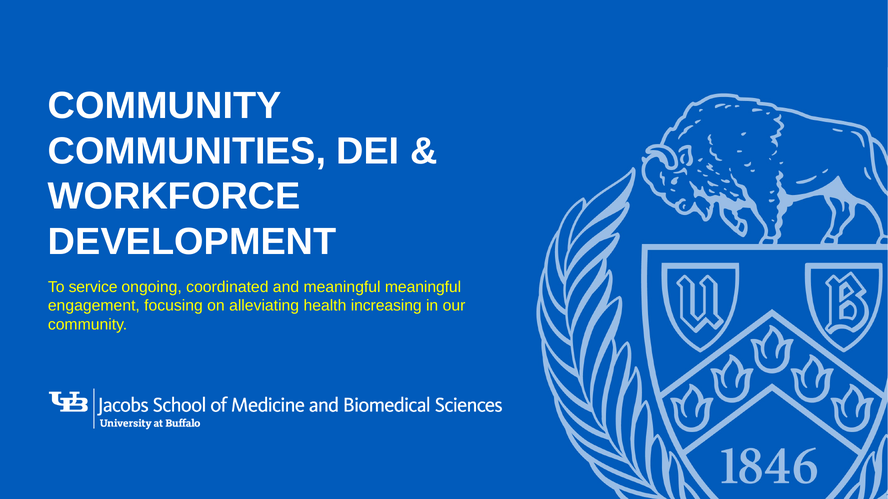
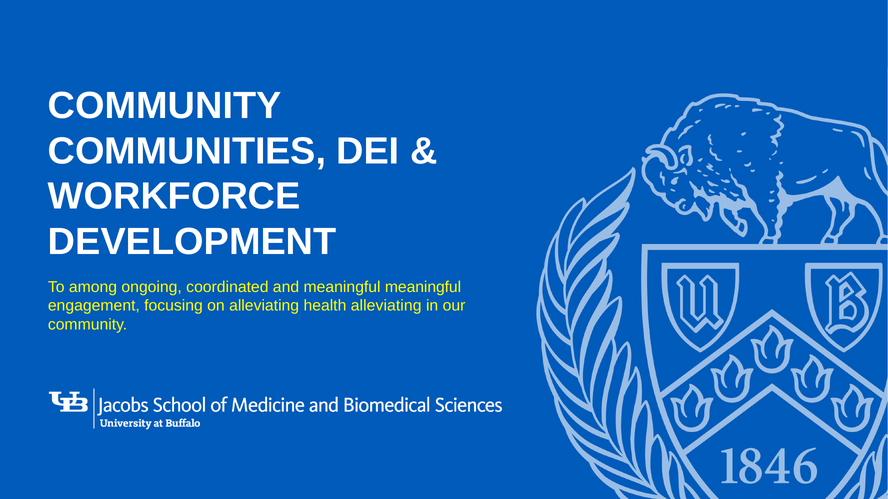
service: service -> among
health increasing: increasing -> alleviating
